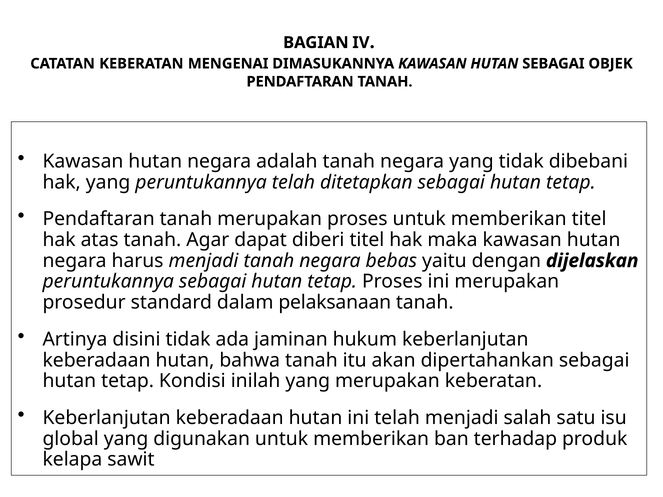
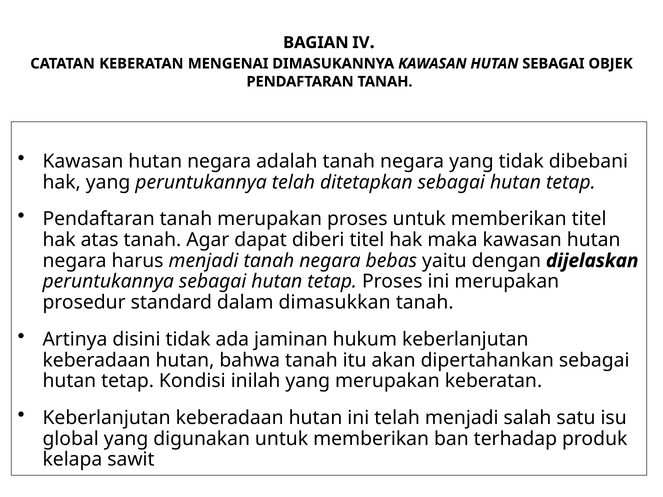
pelaksanaan: pelaksanaan -> dimasukkan
